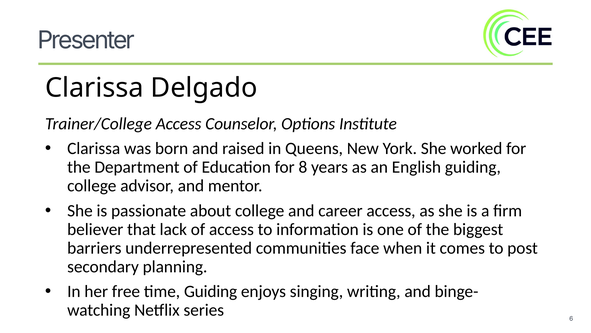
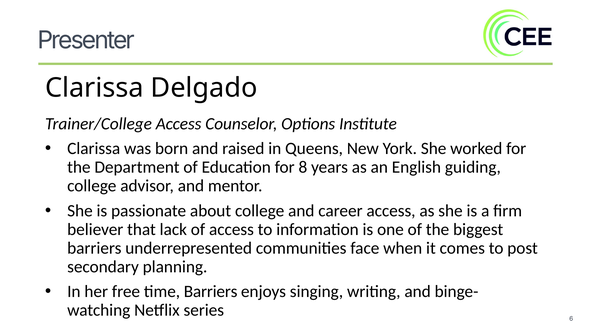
time Guiding: Guiding -> Barriers
